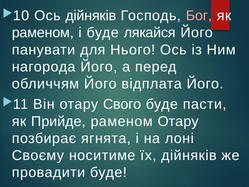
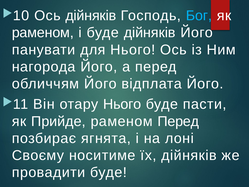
Бог colour: pink -> light blue
буде лякайся: лякайся -> дійняків
отару Свого: Свого -> Нього
раменом Отару: Отару -> Перед
